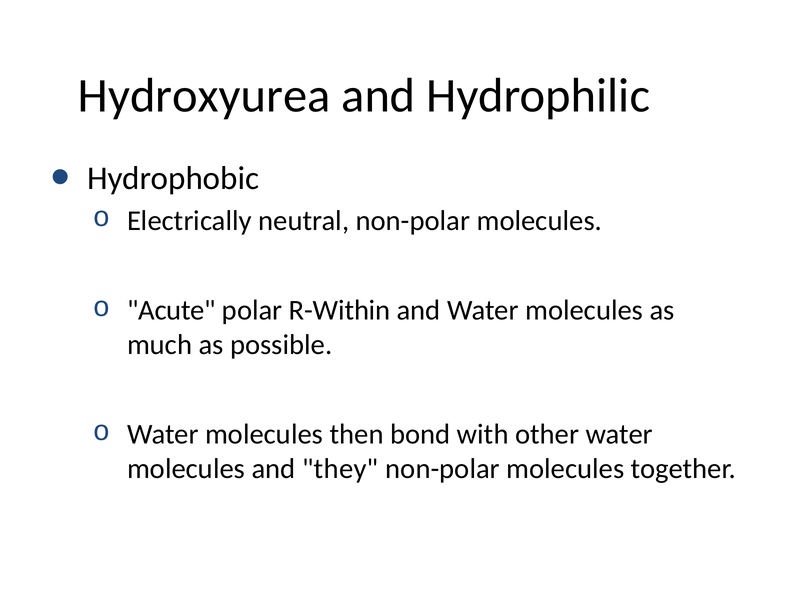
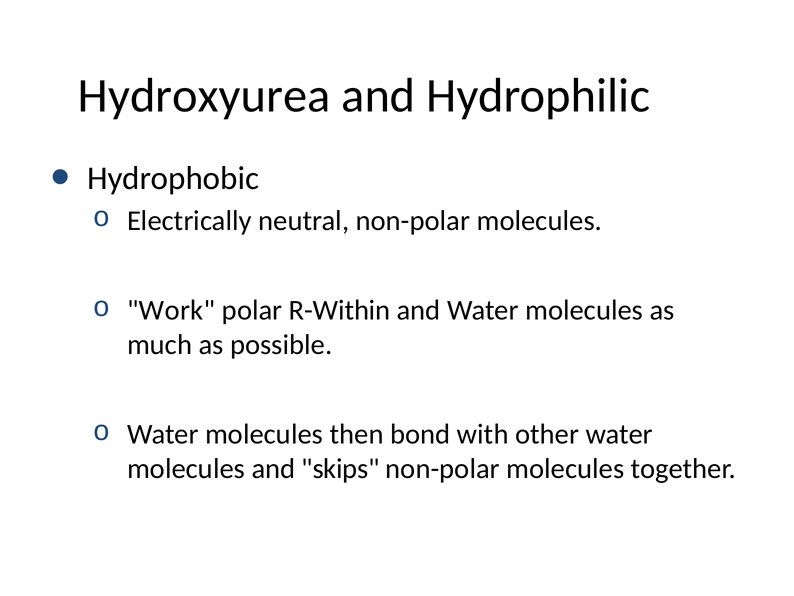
Acute: Acute -> Work
they: they -> skips
